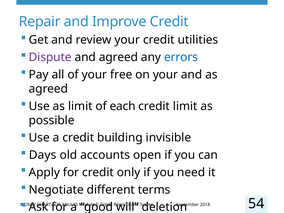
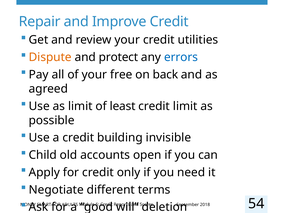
Dispute colour: purple -> orange
and agreed: agreed -> protect
on your: your -> back
each: each -> least
Days: Days -> Child
